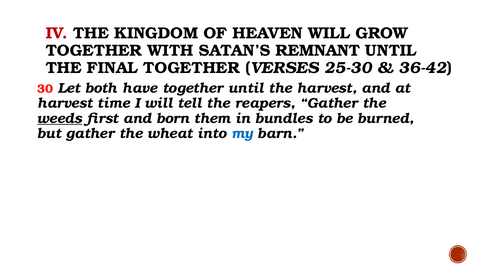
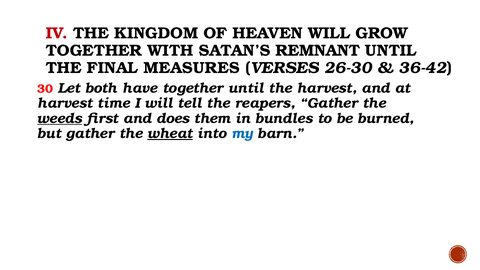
FINAL TOGETHER: TOGETHER -> MEASURES
25-30: 25-30 -> 26-30
born: born -> does
wheat underline: none -> present
